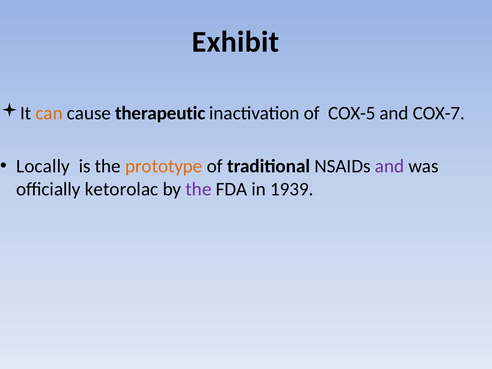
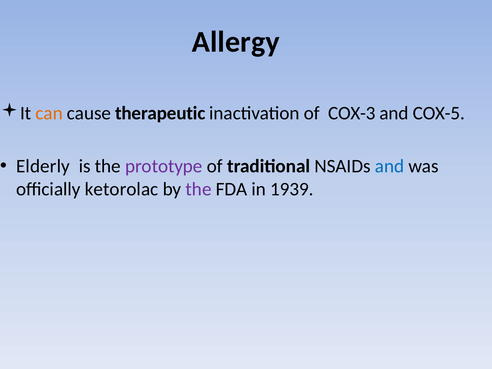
Exhibit: Exhibit -> Allergy
COX-5: COX-5 -> COX-3
COX-7: COX-7 -> COX-5
Locally: Locally -> Elderly
prototype colour: orange -> purple
and at (390, 166) colour: purple -> blue
